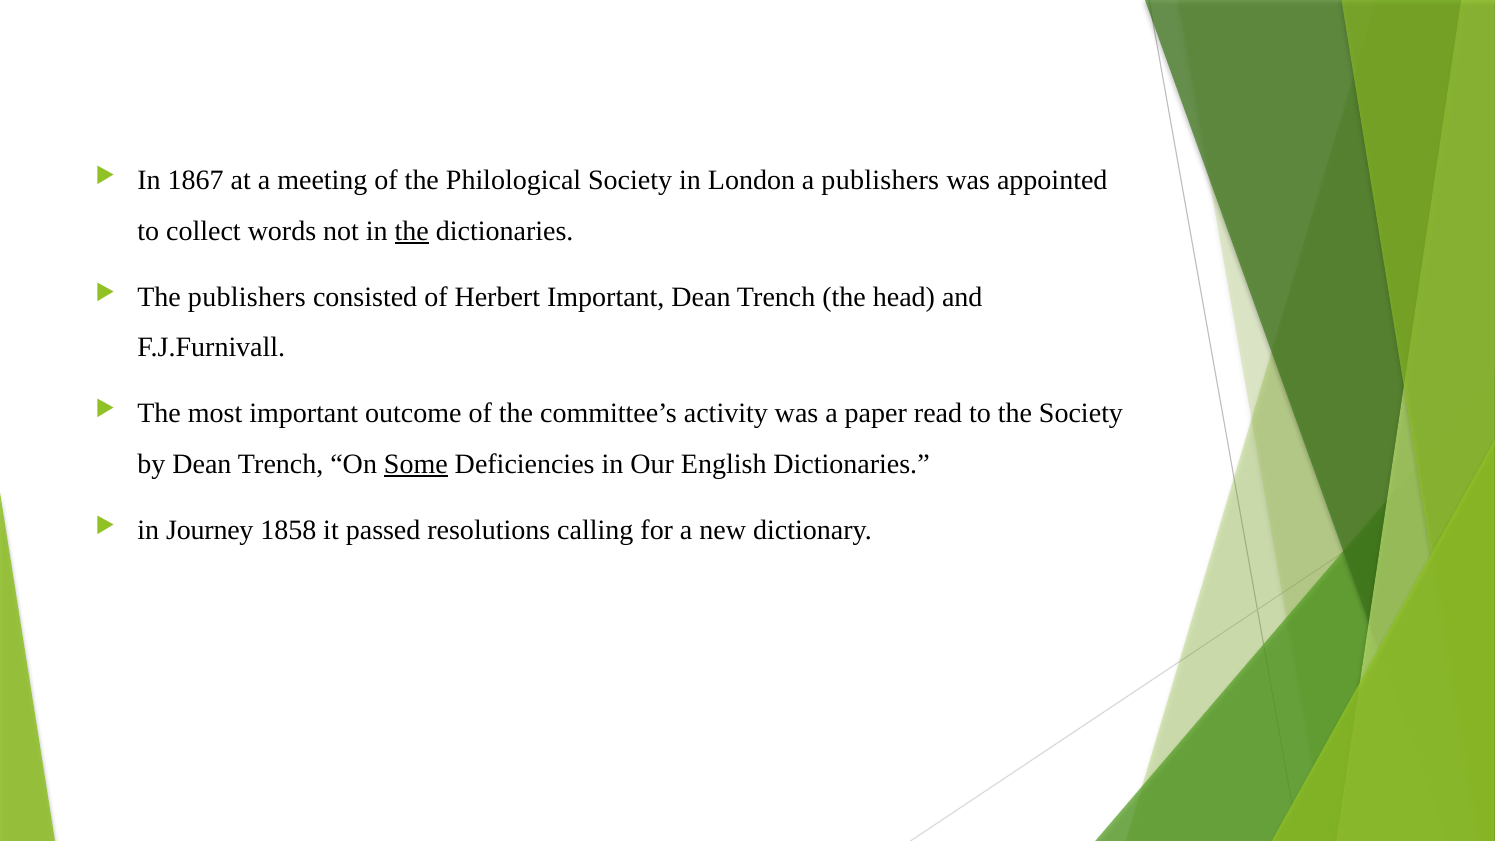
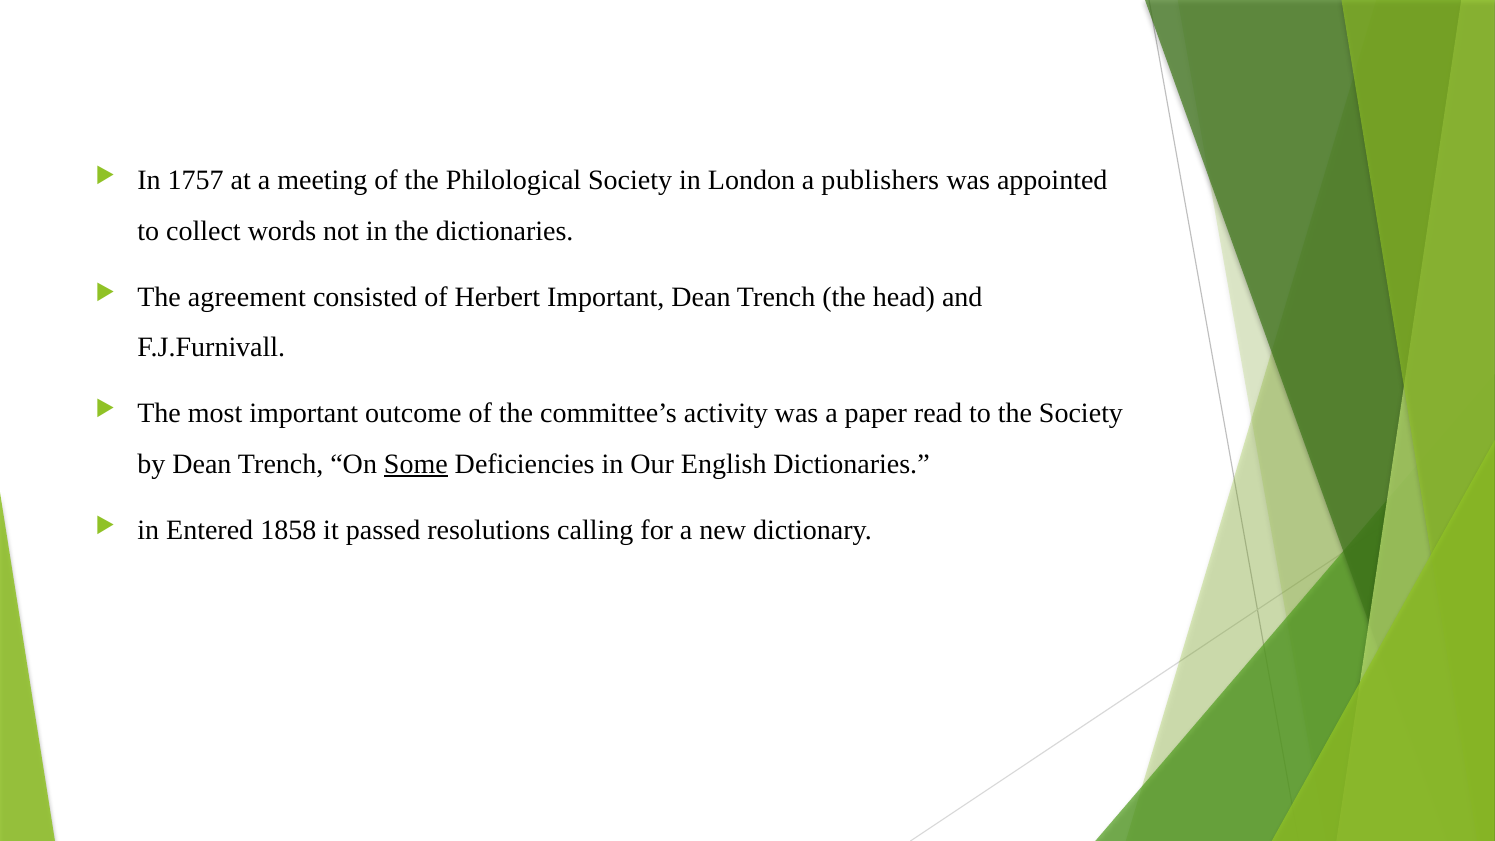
1867: 1867 -> 1757
the at (412, 231) underline: present -> none
The publishers: publishers -> agreement
Journey: Journey -> Entered
